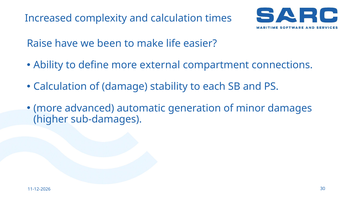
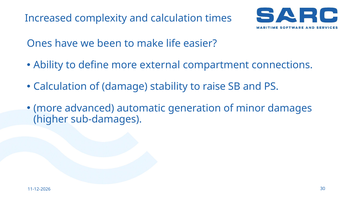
Raise: Raise -> Ones
each: each -> raise
